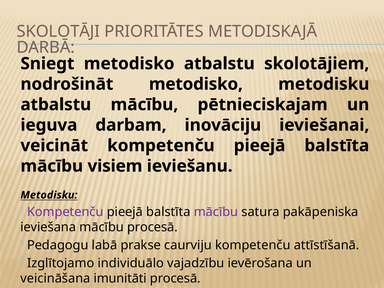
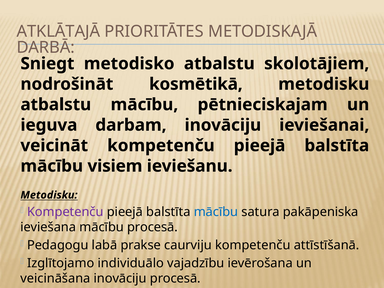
SKOLOTĀJI: SKOLOTĀJI -> ATKLĀTAJĀ
nodrošināt metodisko: metodisko -> kosmētikā
mācību at (216, 212) colour: purple -> blue
veicināšana imunitāti: imunitāti -> inovāciju
